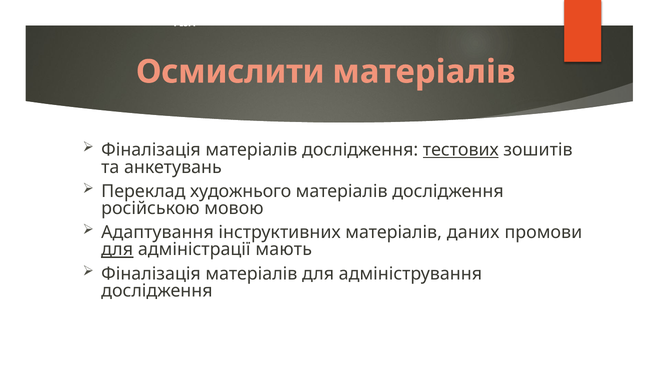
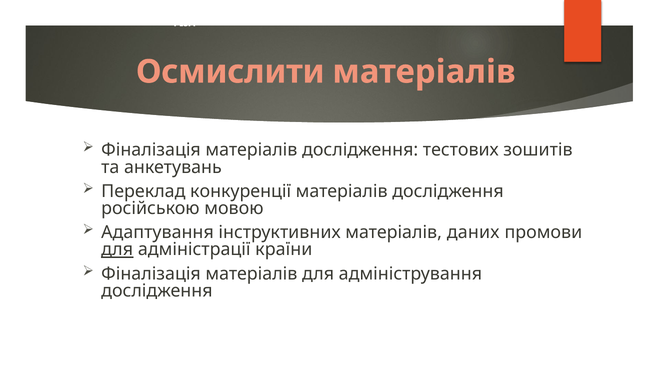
тестових underline: present -> none
художнього: художнього -> конкуренції
мають: мають -> країни
